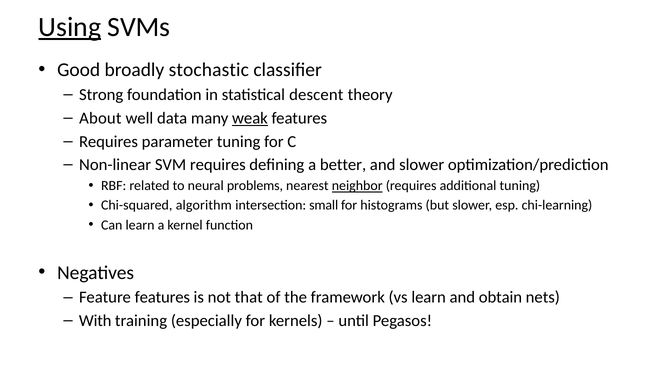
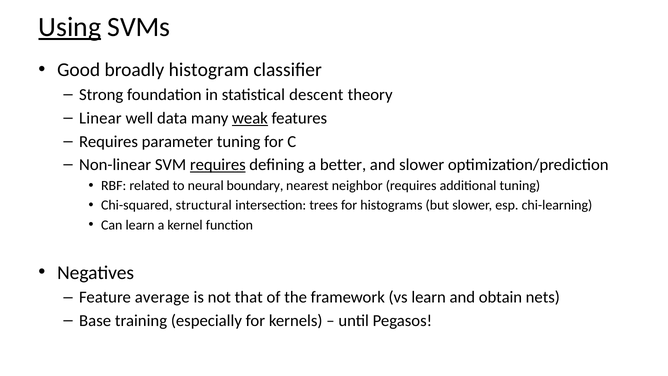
stochastic: stochastic -> histogram
About: About -> Linear
requires at (218, 165) underline: none -> present
problems: problems -> boundary
neighbor underline: present -> none
algorithm: algorithm -> structural
small: small -> trees
Feature features: features -> average
With: With -> Base
